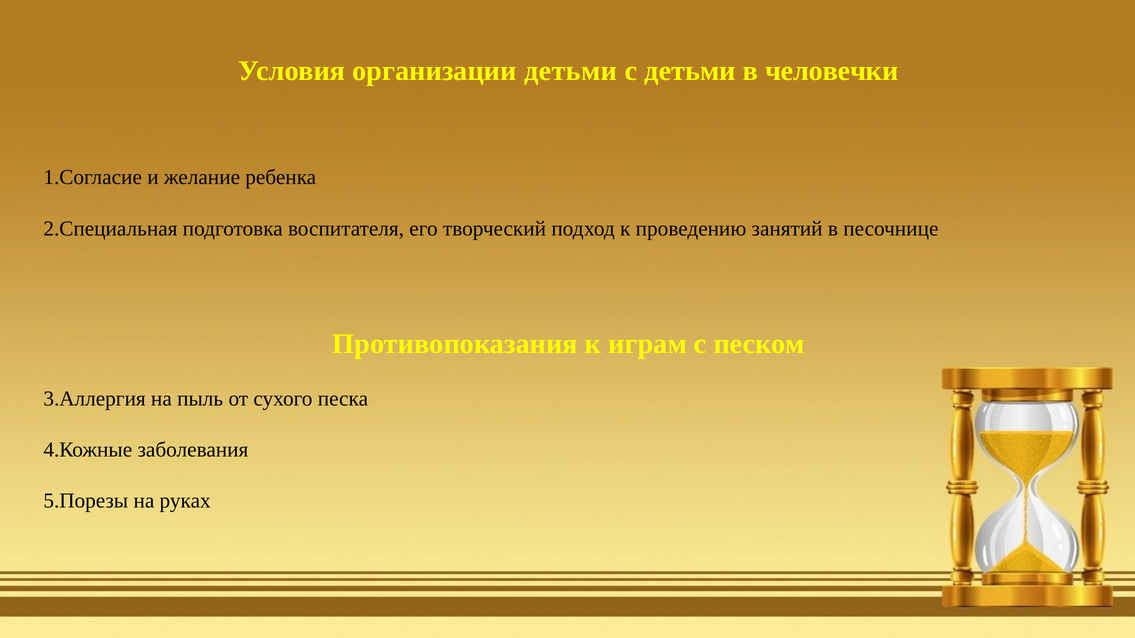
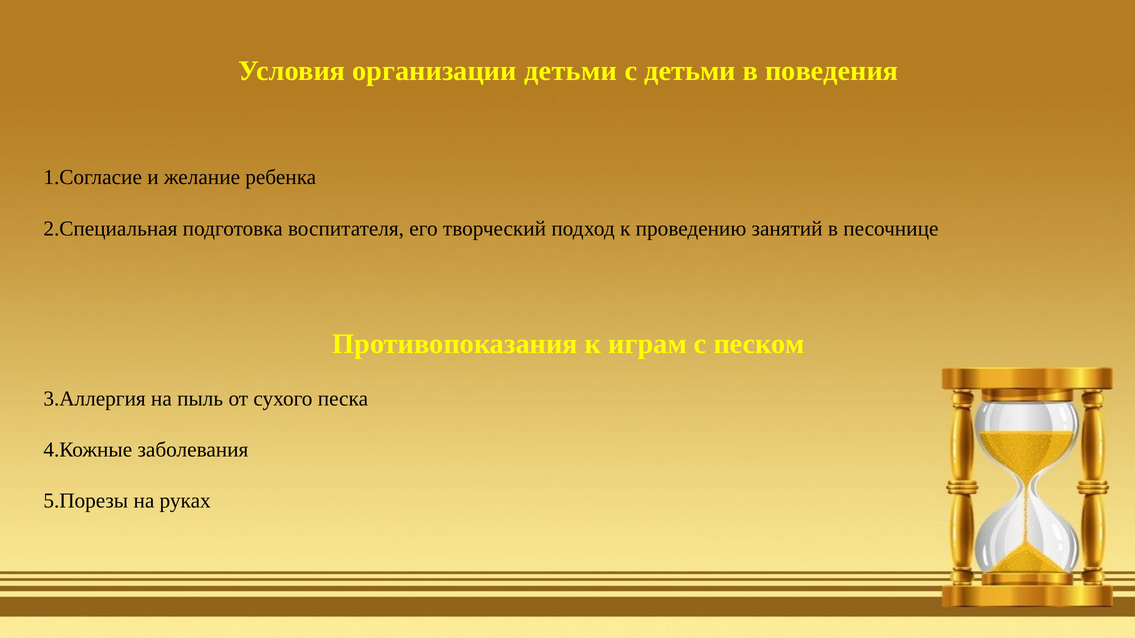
человечки: человечки -> поведения
